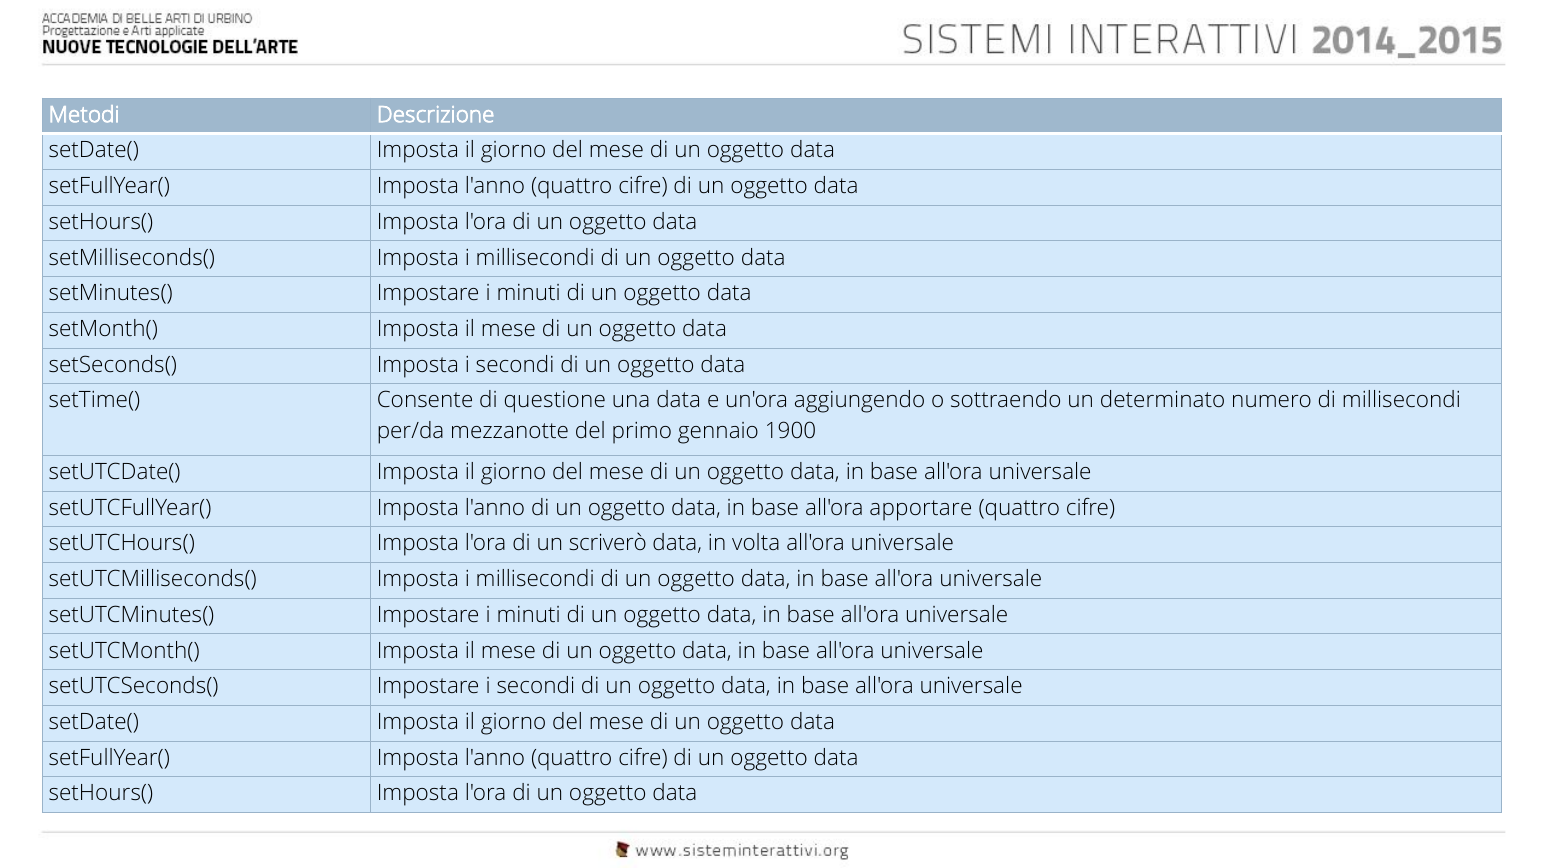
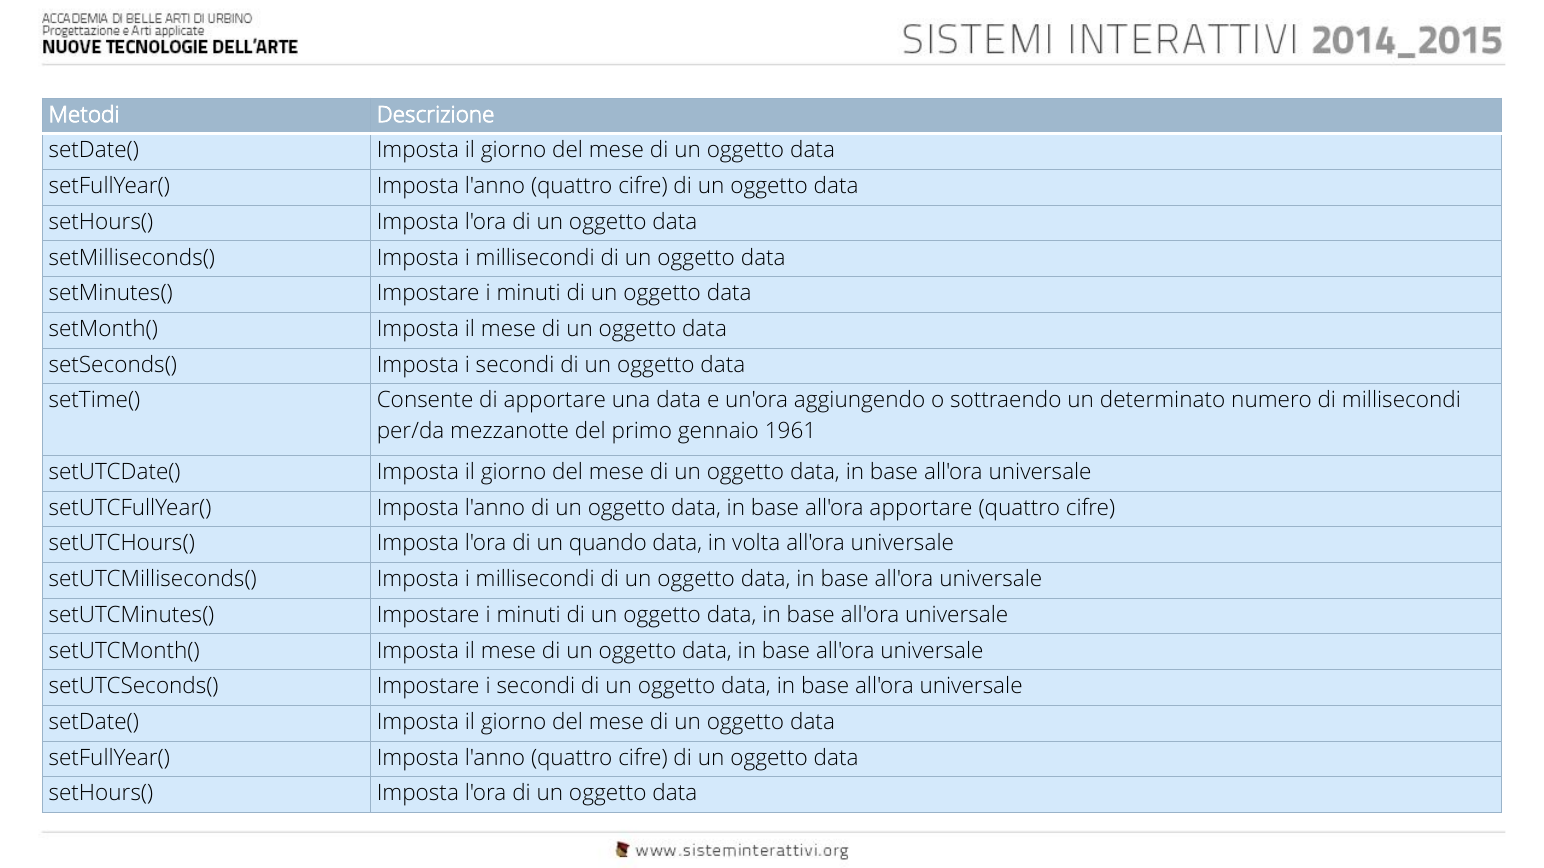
di questione: questione -> apportare
1900: 1900 -> 1961
scriverò: scriverò -> quando
